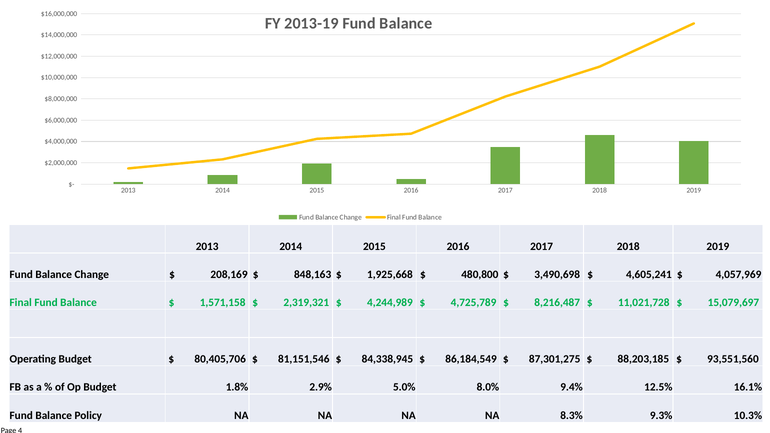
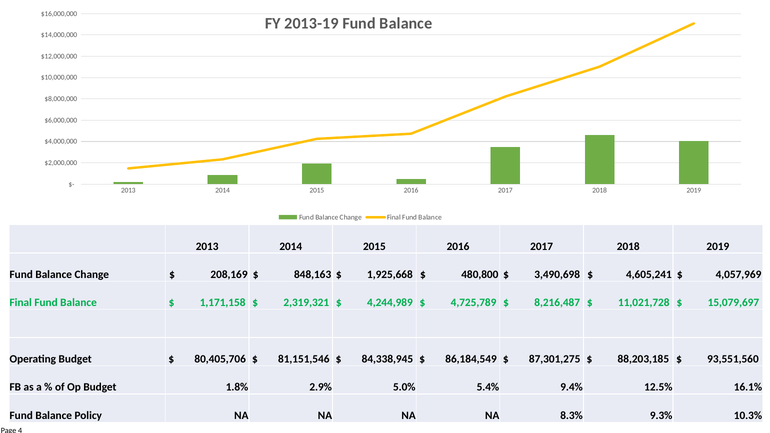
1,571,158: 1,571,158 -> 1,171,158
8.0%: 8.0% -> 5.4%
